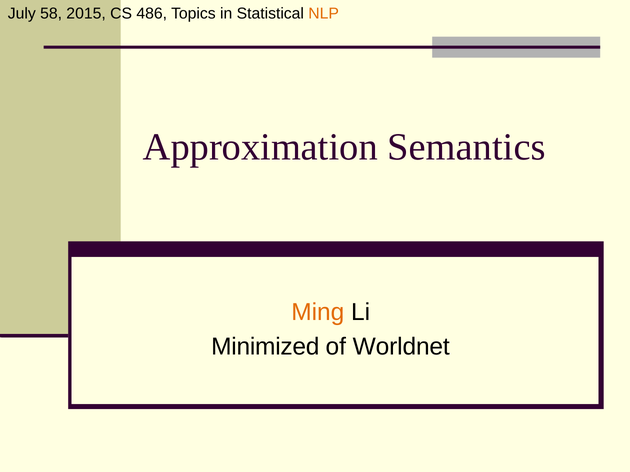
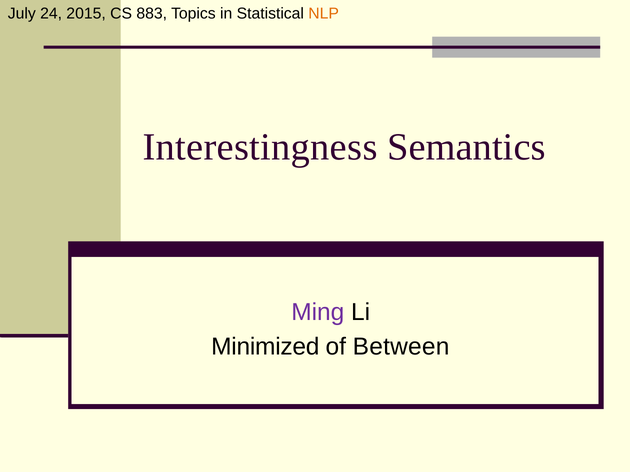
58: 58 -> 24
486: 486 -> 883
Approximation: Approximation -> Interestingness
Ming colour: orange -> purple
Worldnet: Worldnet -> Between
